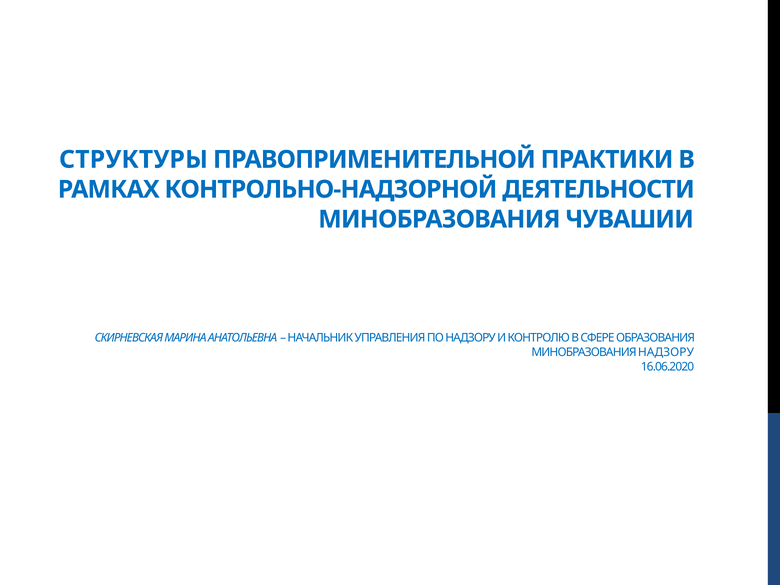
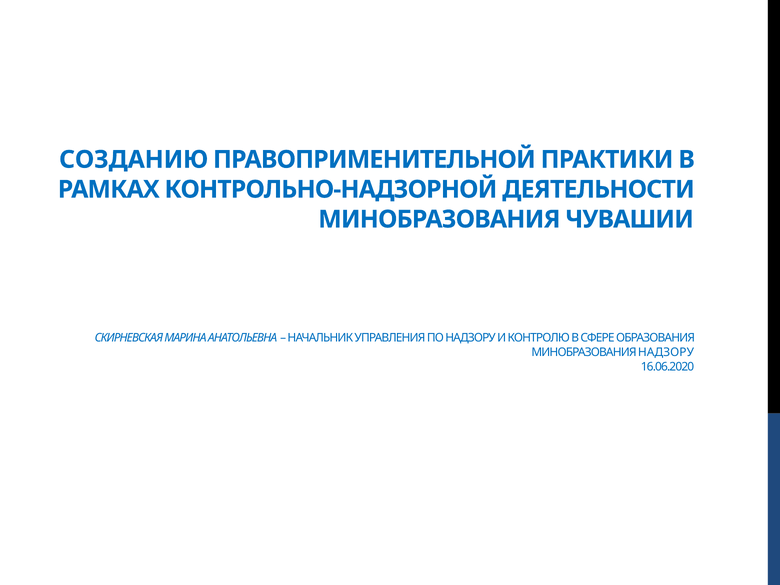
СТРУКТУРЫ: СТРУКТУРЫ -> СОЗДАНИЮ
